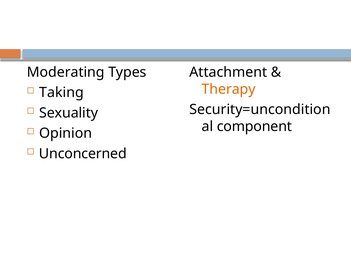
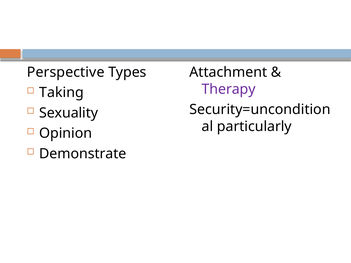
Moderating: Moderating -> Perspective
Therapy colour: orange -> purple
component: component -> particularly
Unconcerned: Unconcerned -> Demonstrate
